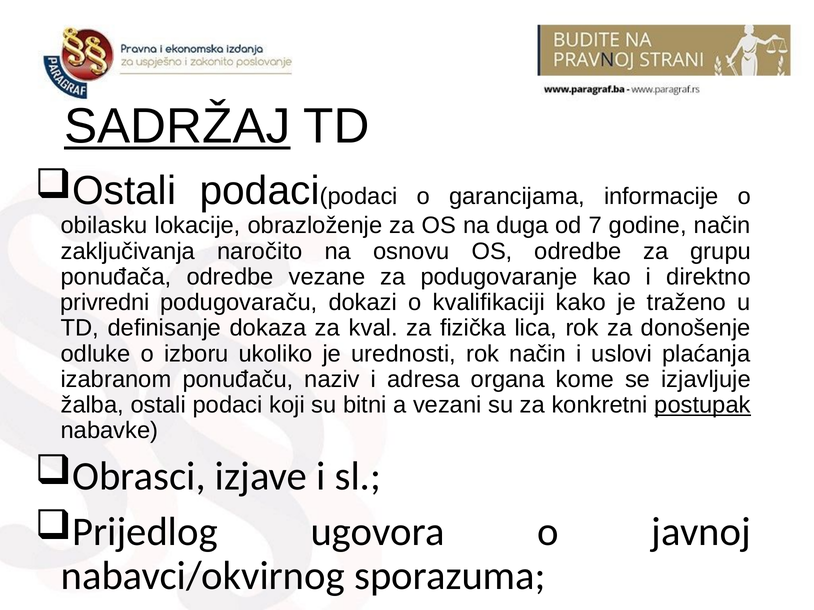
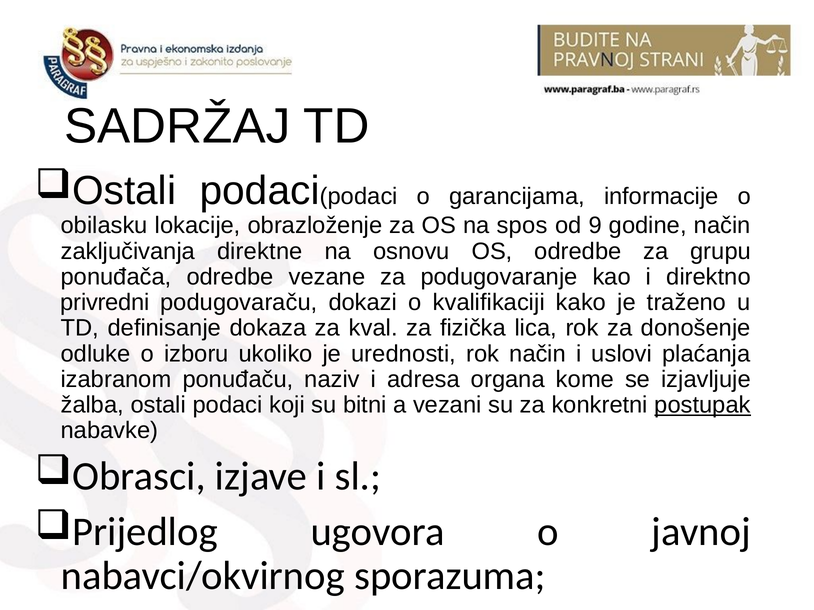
SADRŽAJ underline: present -> none
duga: duga -> spos
7: 7 -> 9
naročito: naročito -> direktne
